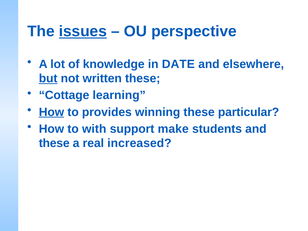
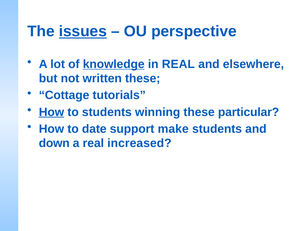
knowledge underline: none -> present
in DATE: DATE -> REAL
but underline: present -> none
learning: learning -> tutorials
to provides: provides -> students
with: with -> date
these at (54, 143): these -> down
